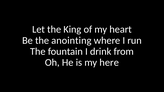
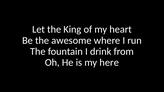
anointing: anointing -> awesome
